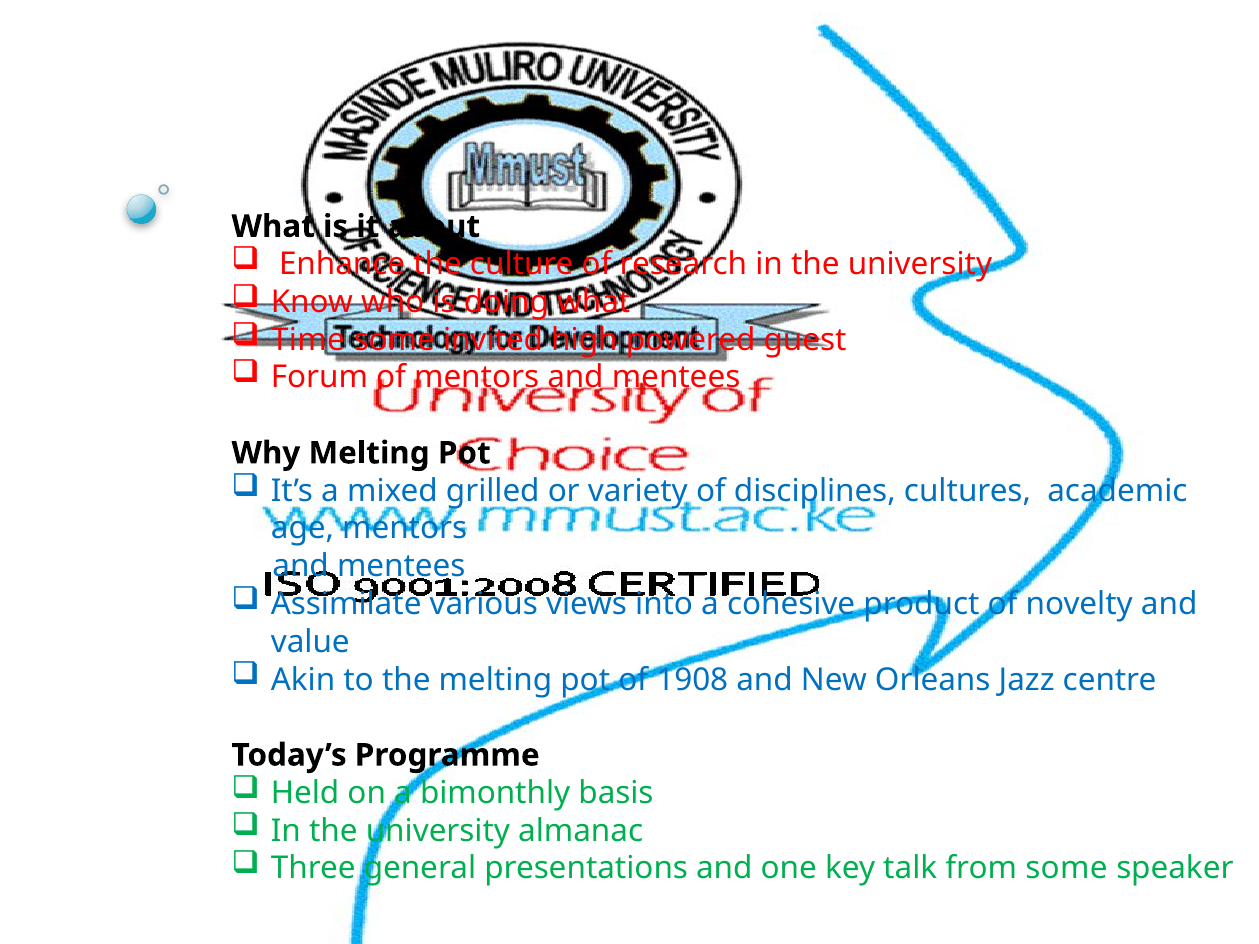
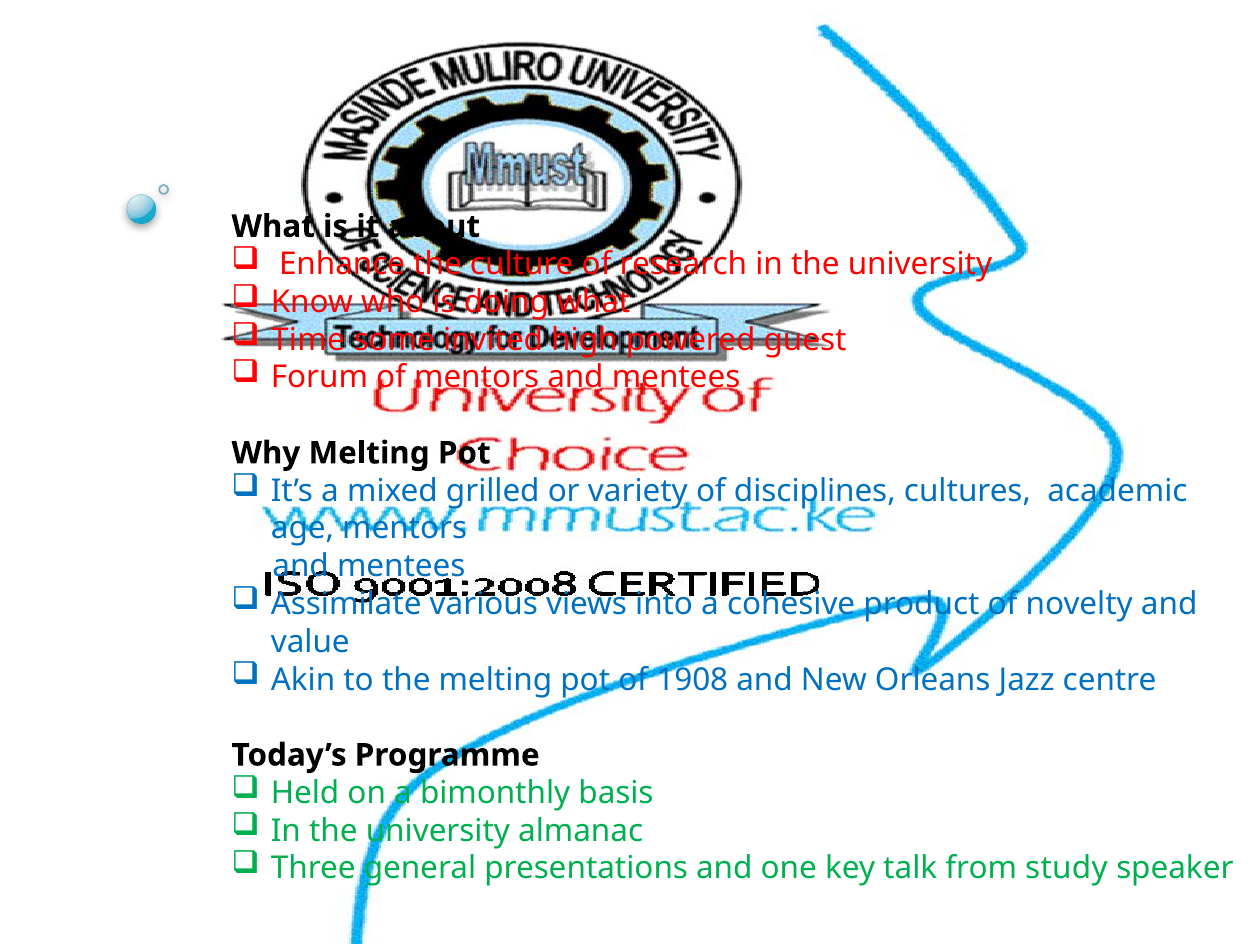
from some: some -> study
